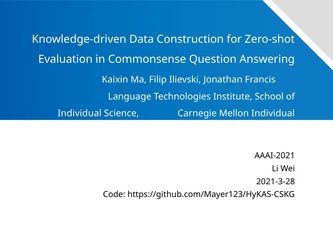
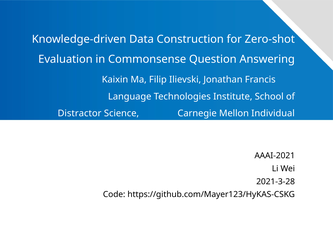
Individual at (80, 114): Individual -> Distractor
